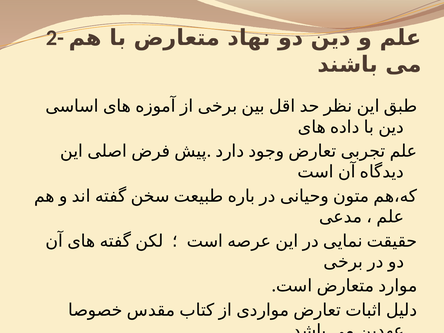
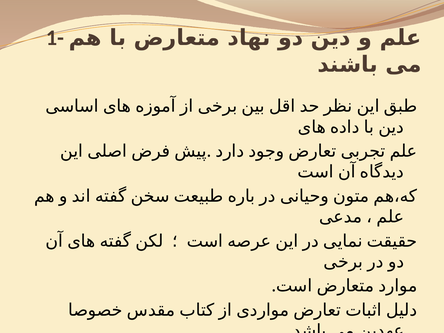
2-: 2- -> 1-
